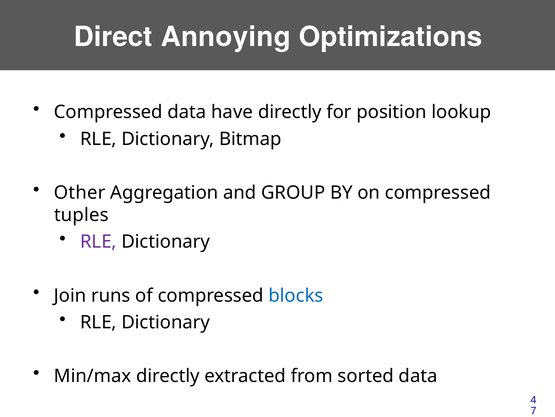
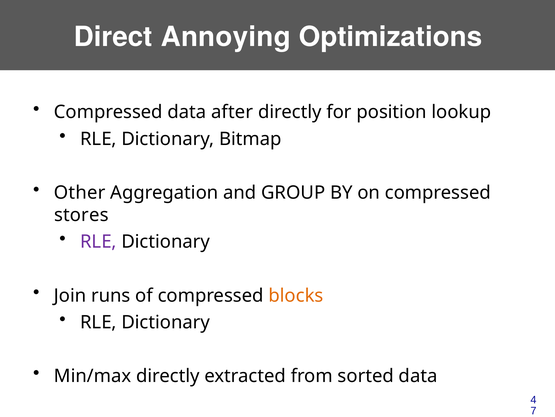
have: have -> after
tuples: tuples -> stores
blocks colour: blue -> orange
